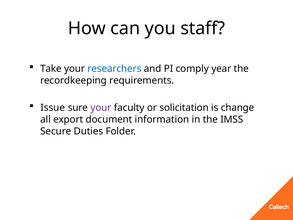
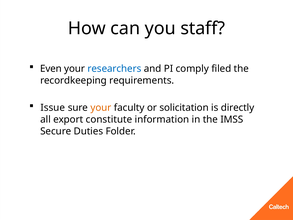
Take: Take -> Even
year: year -> filed
your at (101, 108) colour: purple -> orange
change: change -> directly
document: document -> constitute
